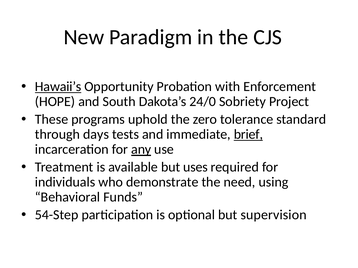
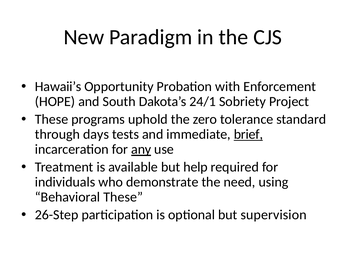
Hawaii’s underline: present -> none
24/0: 24/0 -> 24/1
uses: uses -> help
Behavioral Funds: Funds -> These
54-Step: 54-Step -> 26-Step
